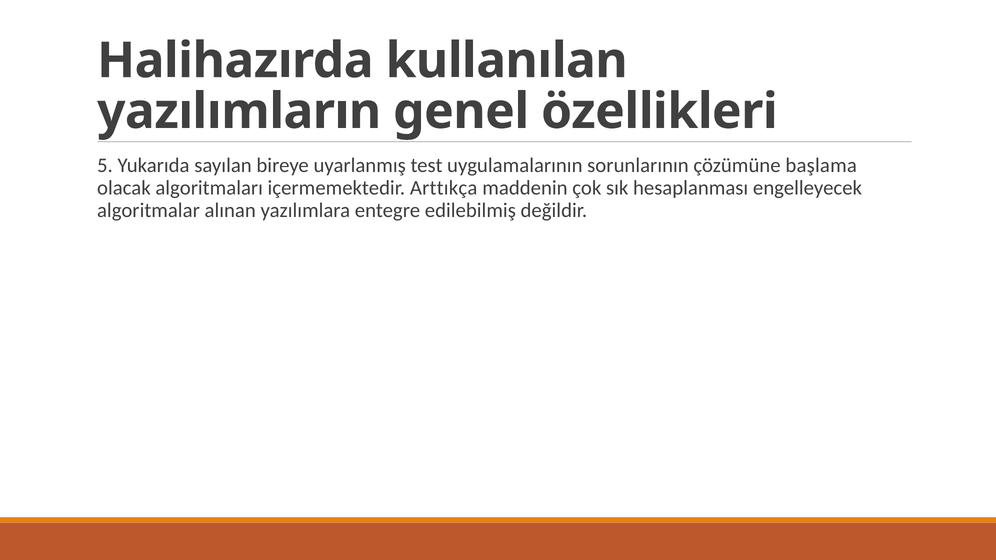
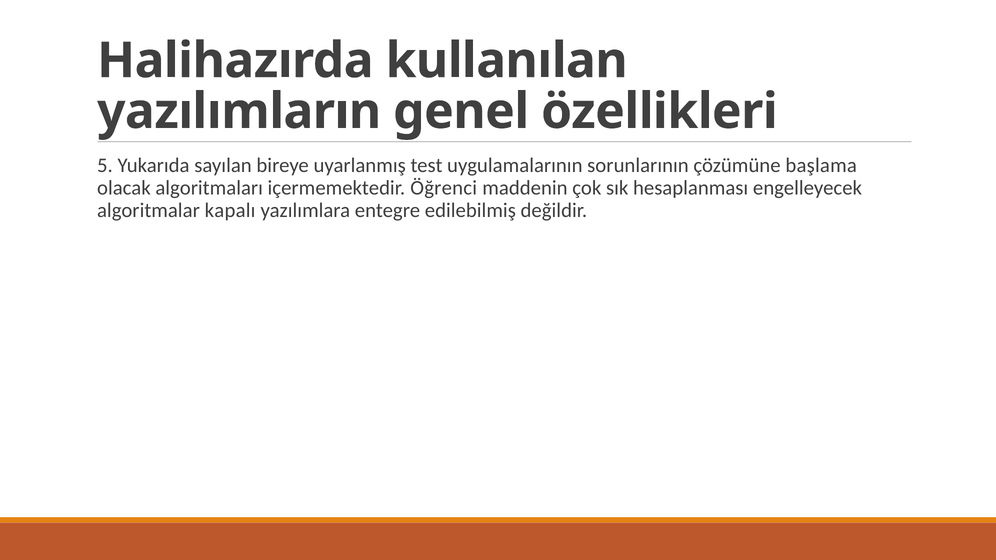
Arttıkça: Arttıkça -> Öğrenci
alınan: alınan -> kapalı
